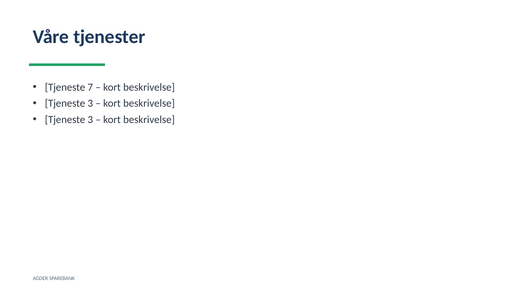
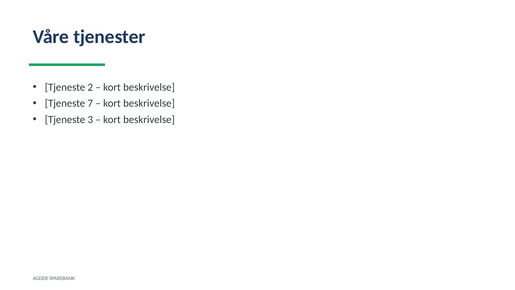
7: 7 -> 2
3 at (90, 103): 3 -> 7
